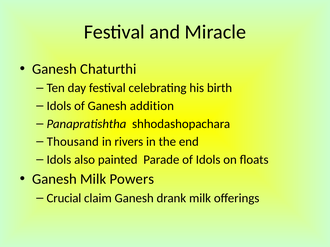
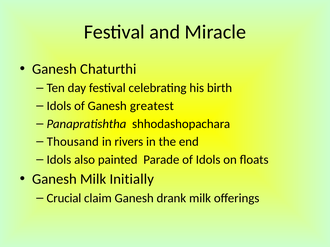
addition: addition -> greatest
Powers: Powers -> Initially
